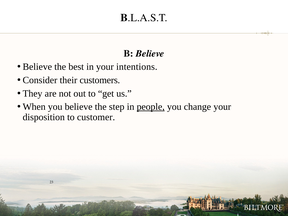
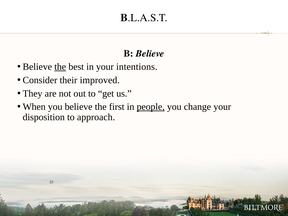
the at (60, 67) underline: none -> present
customers: customers -> improved
step: step -> first
customer: customer -> approach
